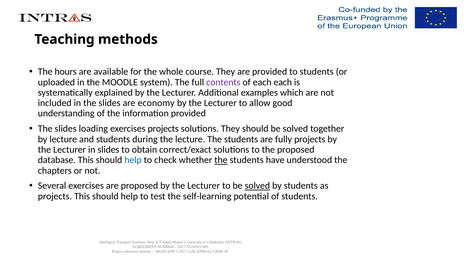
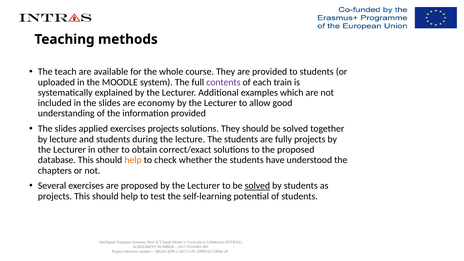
hours: hours -> teach
each each: each -> train
loading: loading -> applied
in slides: slides -> other
help at (133, 160) colour: blue -> orange
the at (221, 160) underline: present -> none
